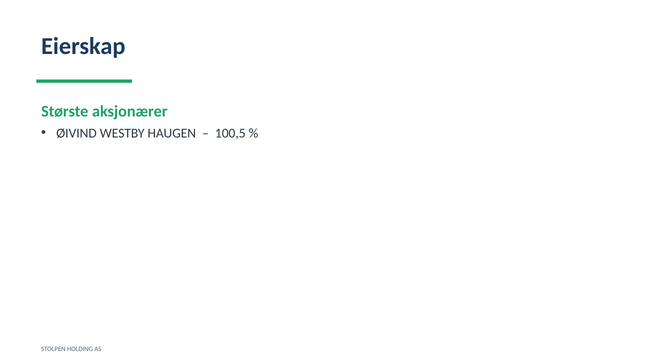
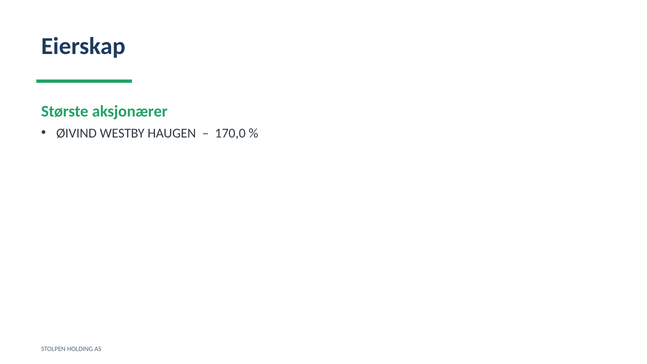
100,5: 100,5 -> 170,0
